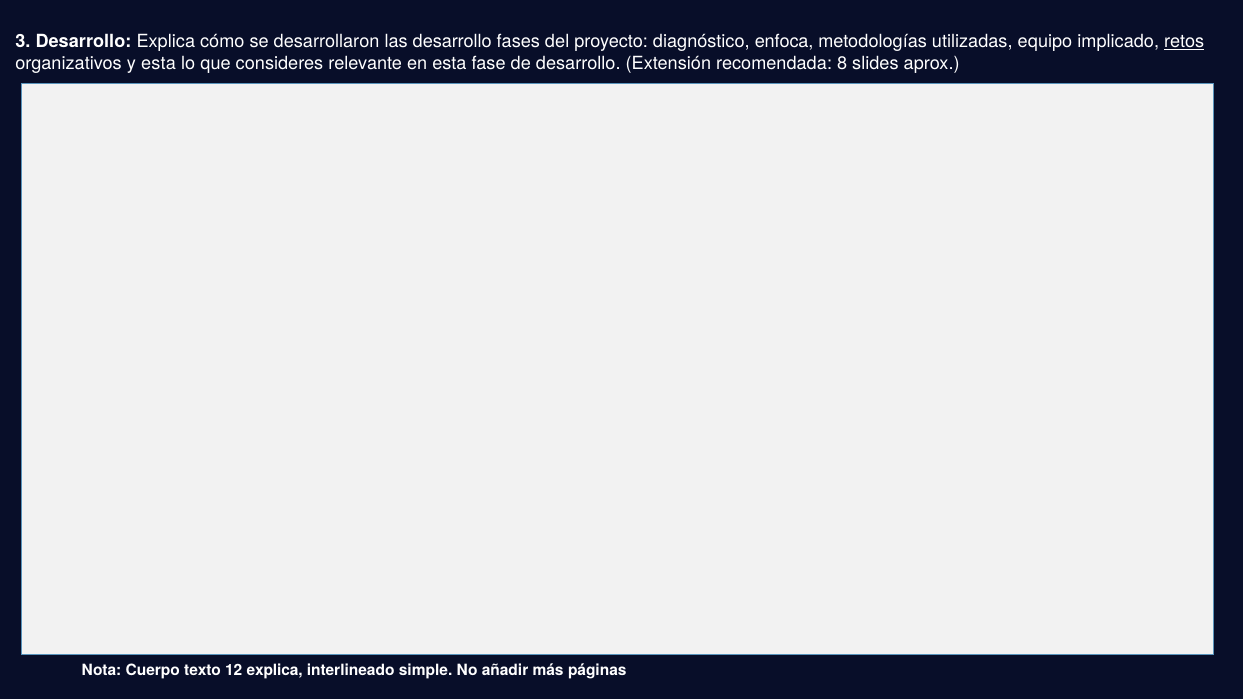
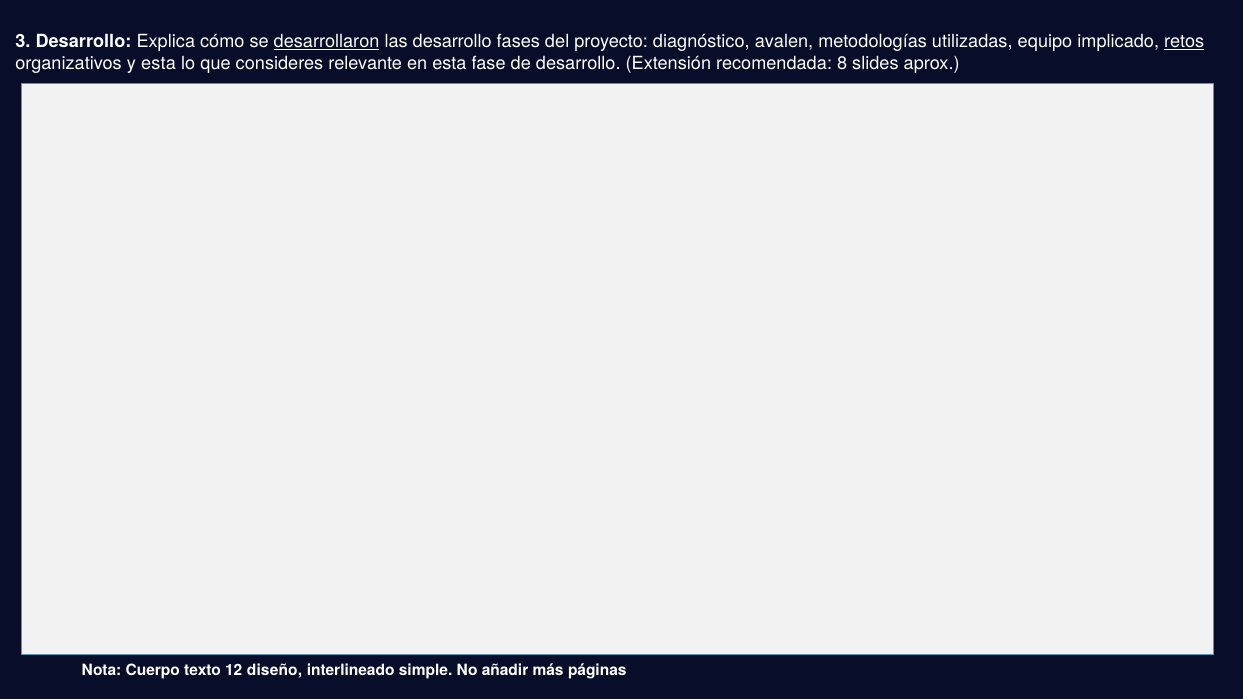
desarrollaron underline: none -> present
enfoca: enfoca -> avalen
12 explica: explica -> diseño
